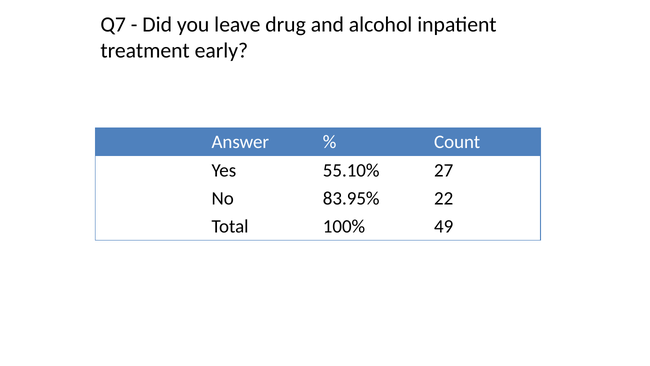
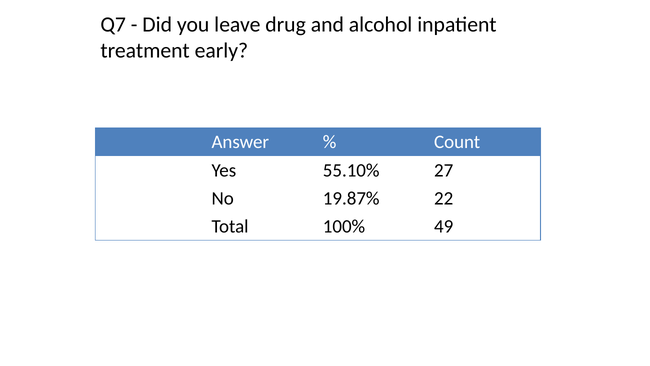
83.95%: 83.95% -> 19.87%
